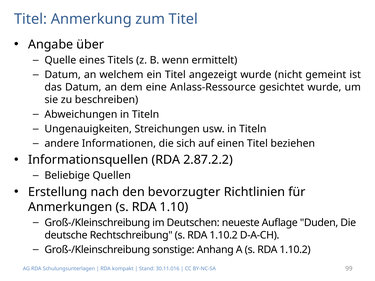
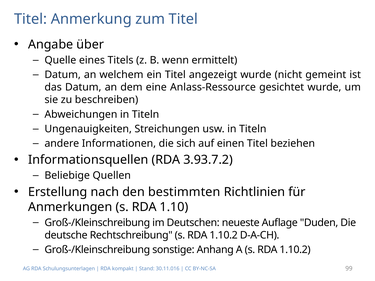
2.87.2.2: 2.87.2.2 -> 3.93.7.2
bevorzugter: bevorzugter -> bestimmten
